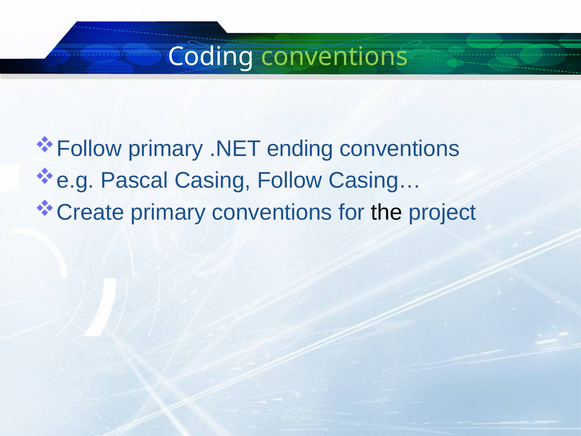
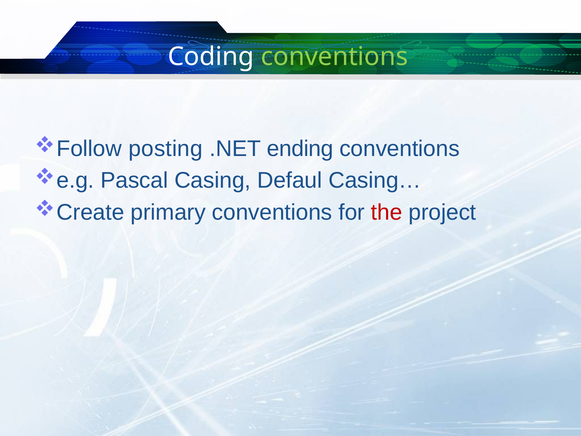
primary at (166, 149): primary -> posting
Follow: Follow -> Defaul
the colour: black -> red
